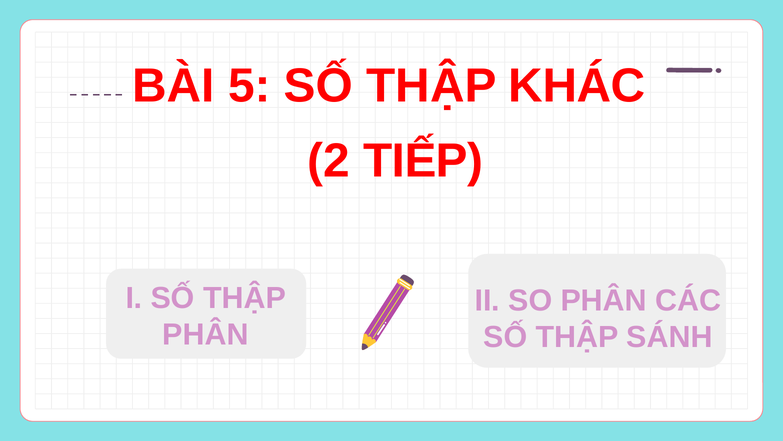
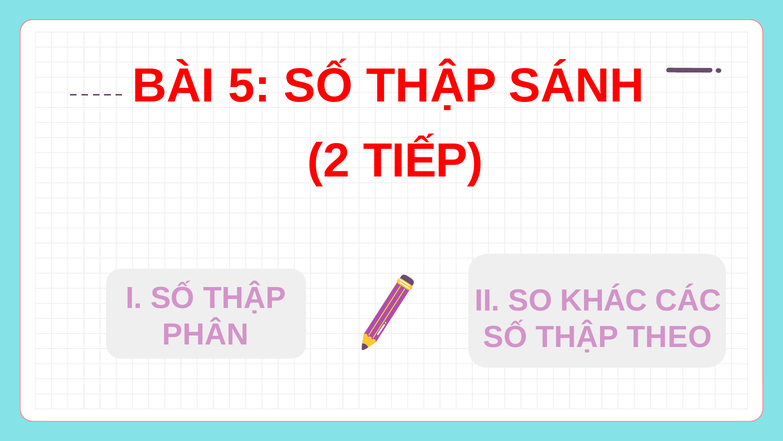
KHÁC: KHÁC -> SÁNH
SO PHÂN: PHÂN -> KHÁC
SÁNH: SÁNH -> THEO
